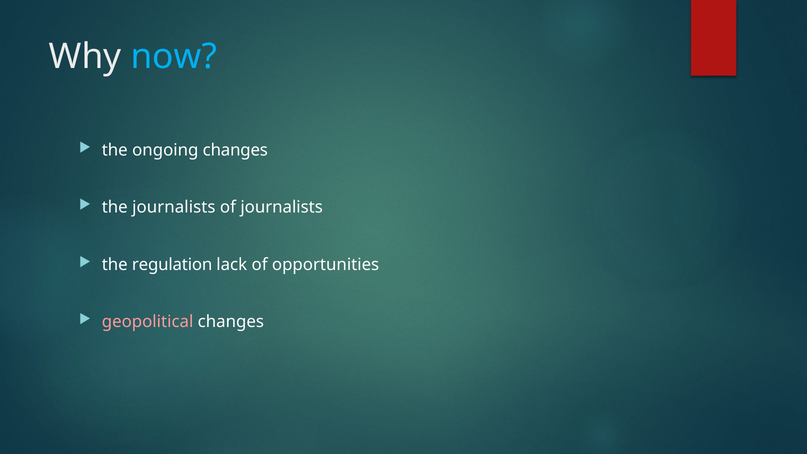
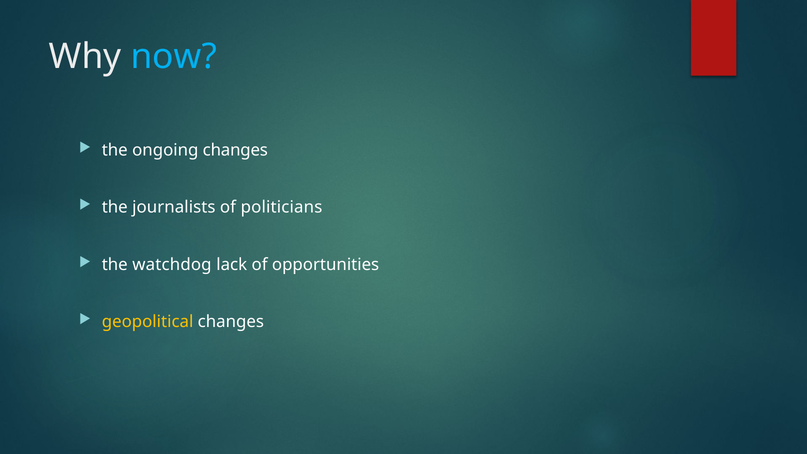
of journalists: journalists -> politicians
regulation: regulation -> watchdog
geopolitical colour: pink -> yellow
